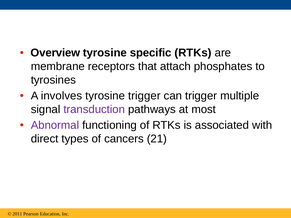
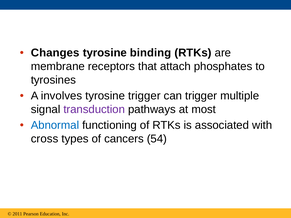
Overview: Overview -> Changes
specific: specific -> binding
Abnormal colour: purple -> blue
direct: direct -> cross
21: 21 -> 54
